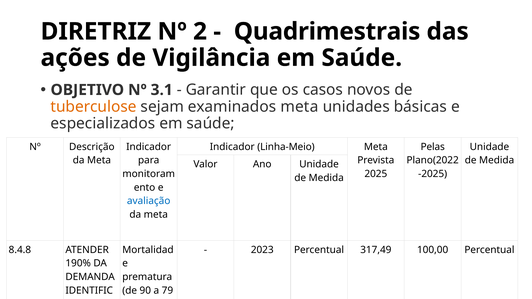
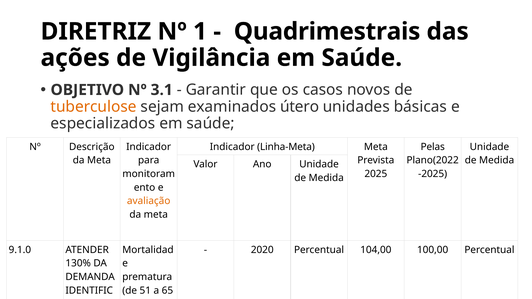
2: 2 -> 1
examinados meta: meta -> útero
Linha-Meio: Linha-Meio -> Linha-Meta
avaliação colour: blue -> orange
8.4.8: 8.4.8 -> 9.1.0
2023: 2023 -> 2020
317,49: 317,49 -> 104,00
190%: 190% -> 130%
90: 90 -> 51
79: 79 -> 65
